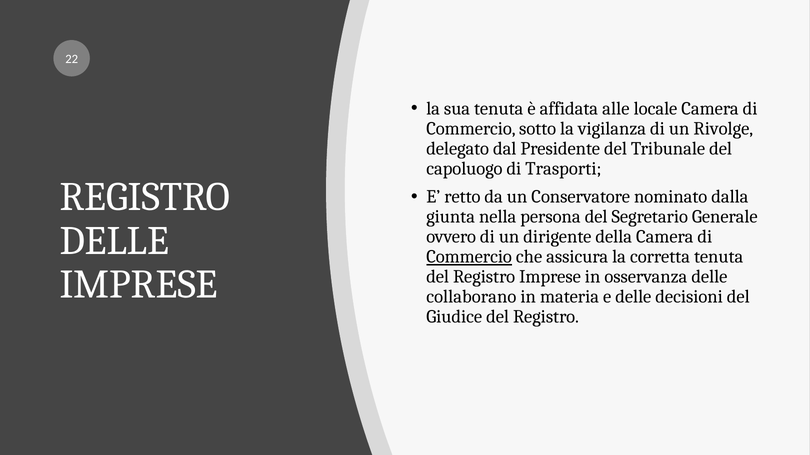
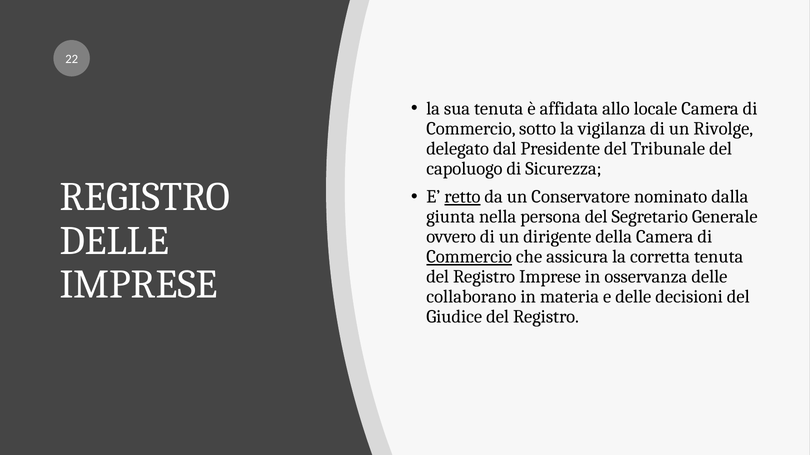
alle: alle -> allo
Trasporti: Trasporti -> Sicurezza
retto underline: none -> present
